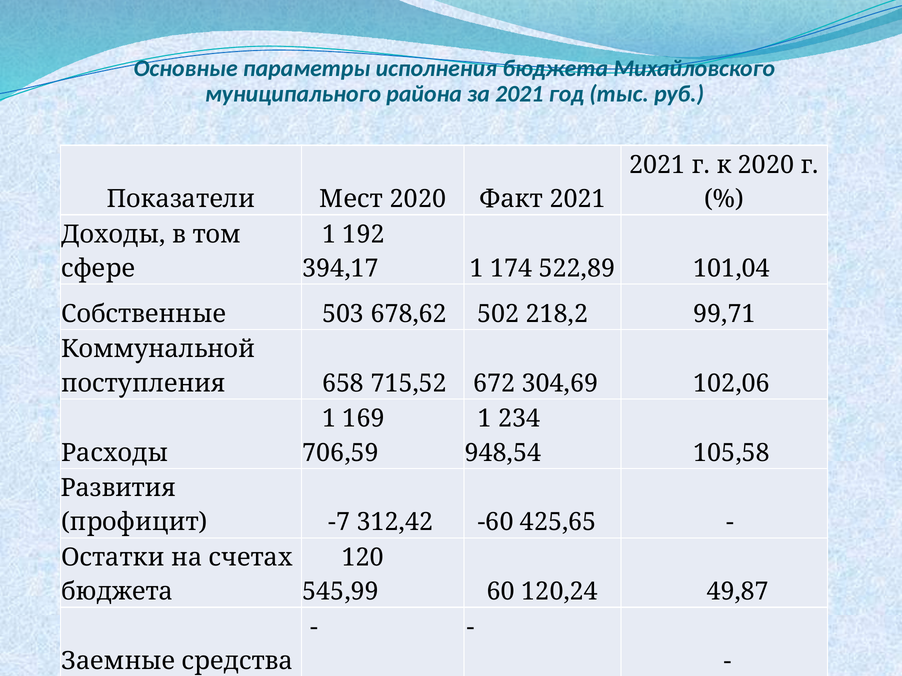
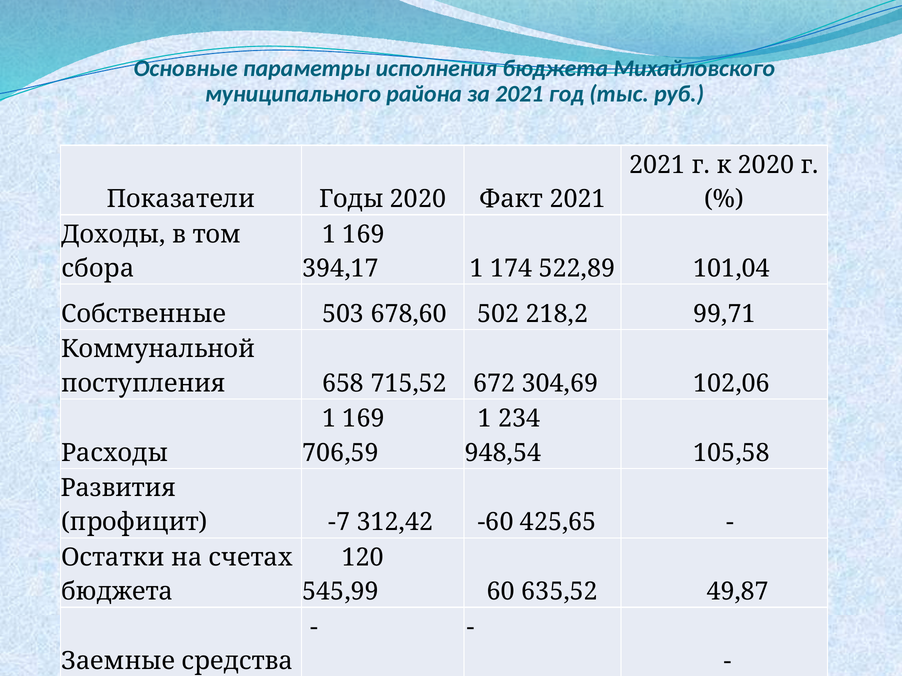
Мест: Мест -> Годы
192 at (364, 234): 192 -> 169
сфере: сфере -> сбора
678,62: 678,62 -> 678,60
120,24: 120,24 -> 635,52
